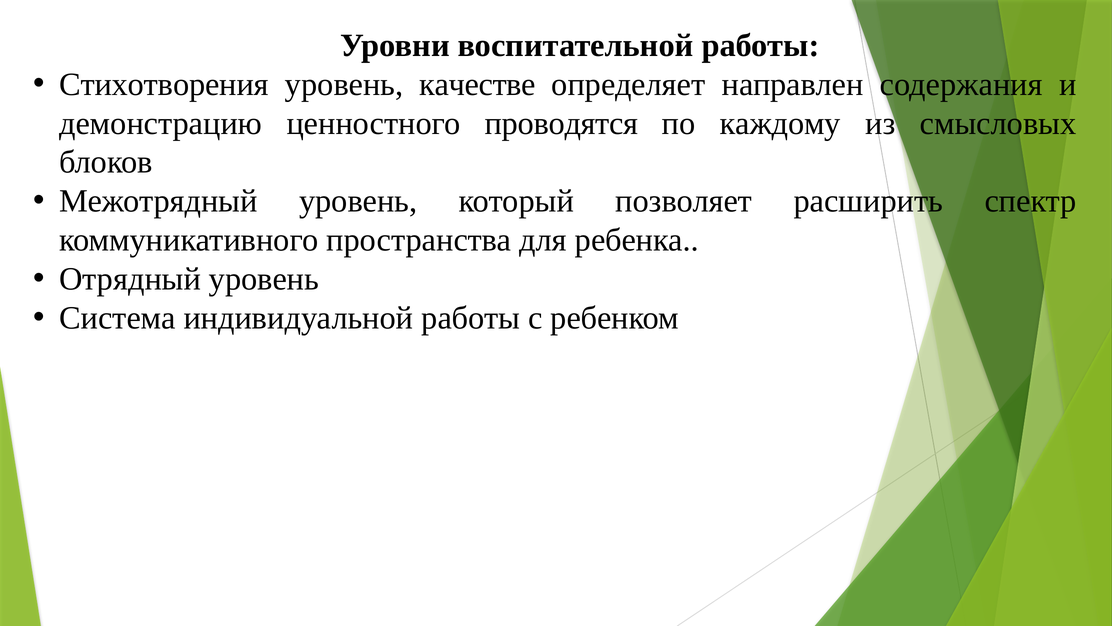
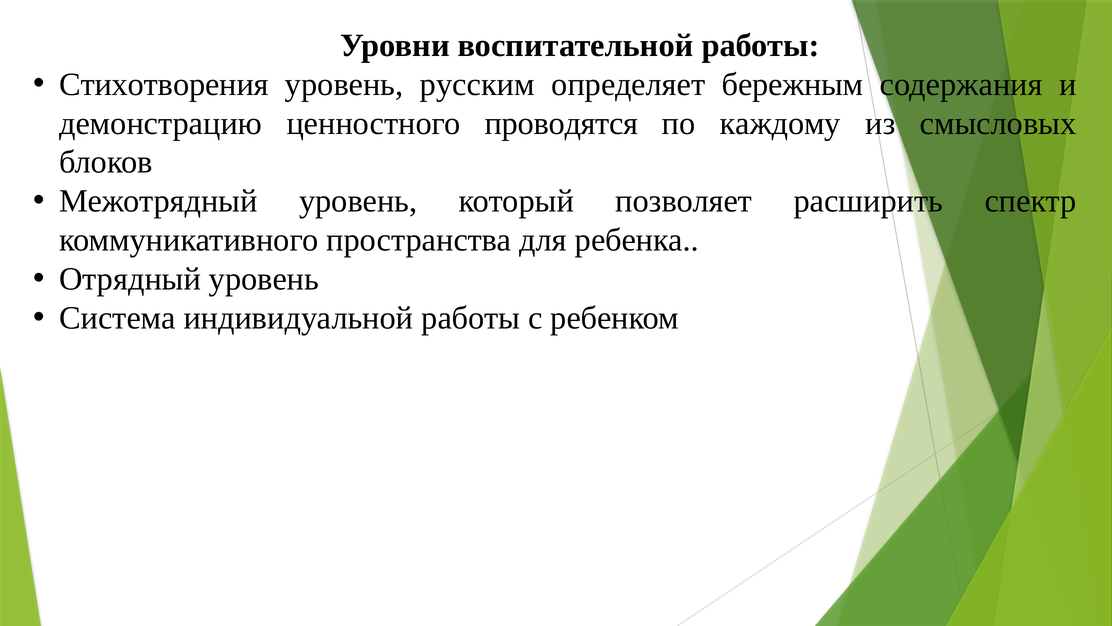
качестве: качестве -> русским
направлен: направлен -> бережным
